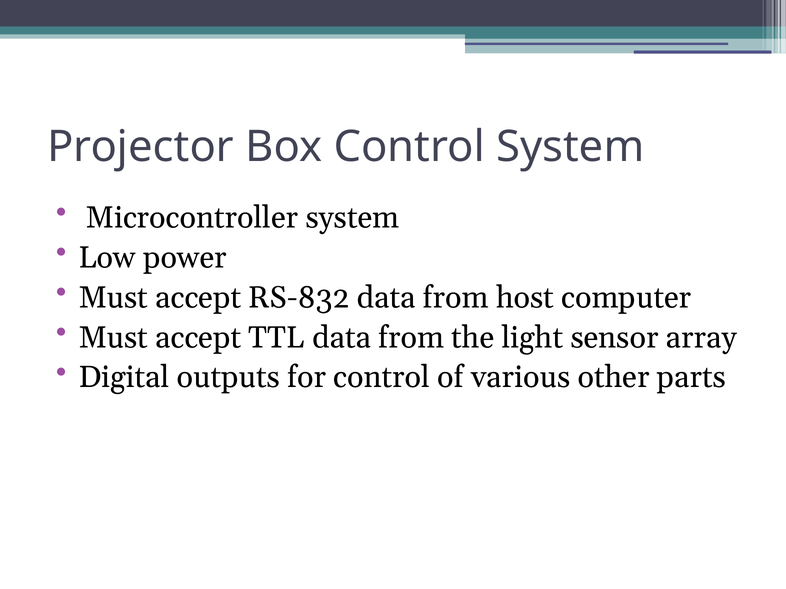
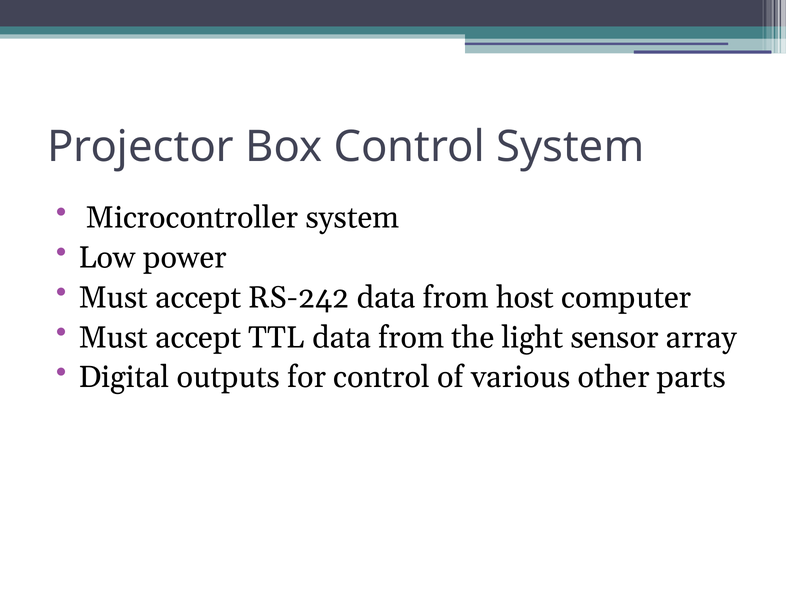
RS-832: RS-832 -> RS-242
